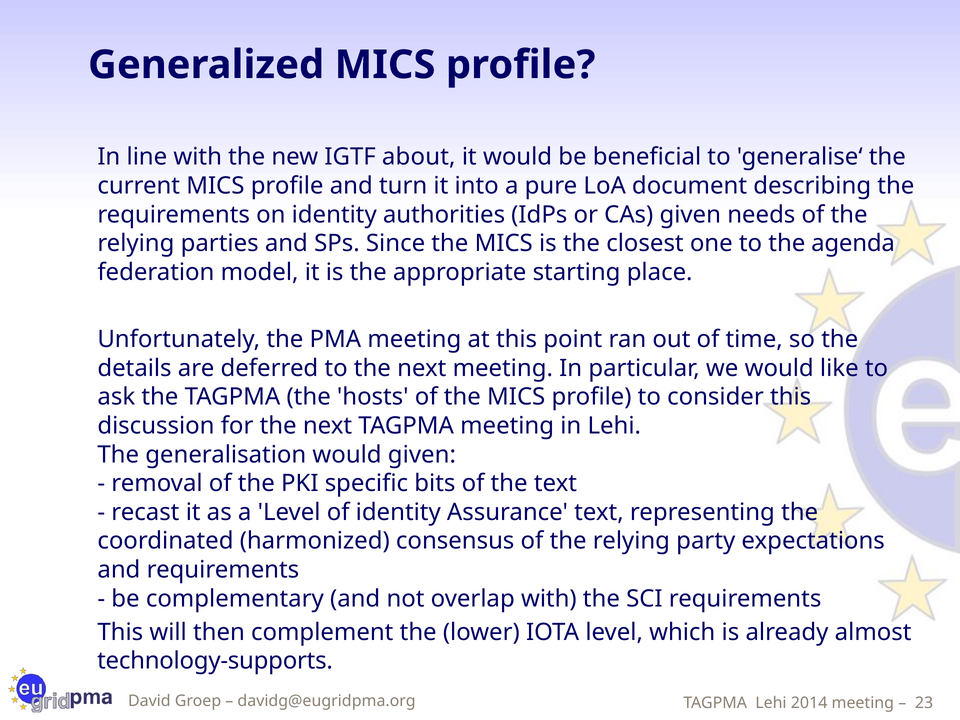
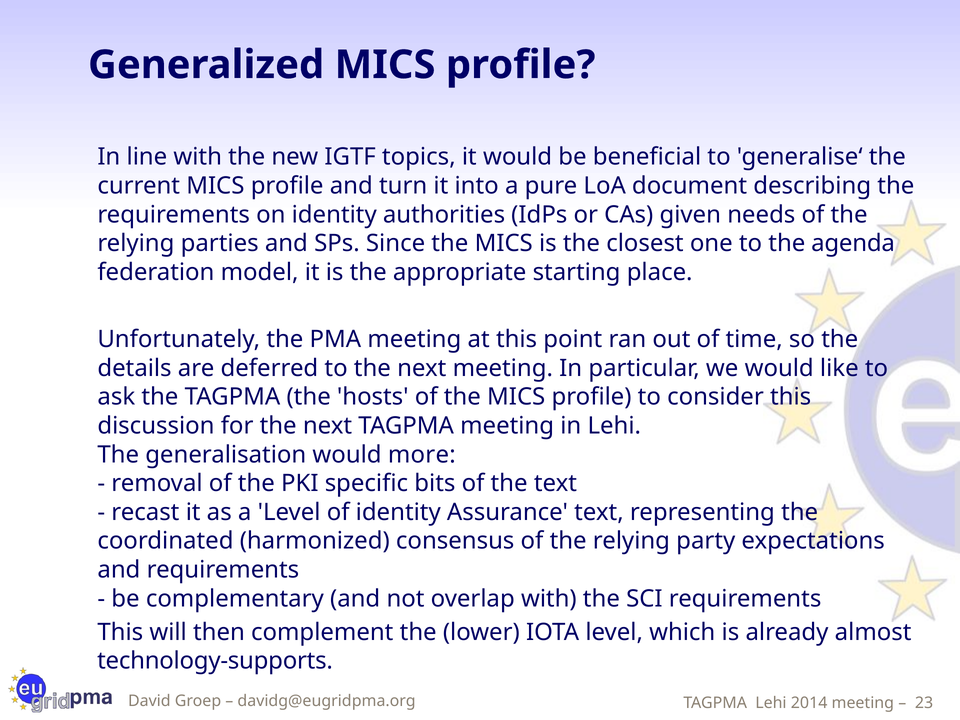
about: about -> topics
would given: given -> more
